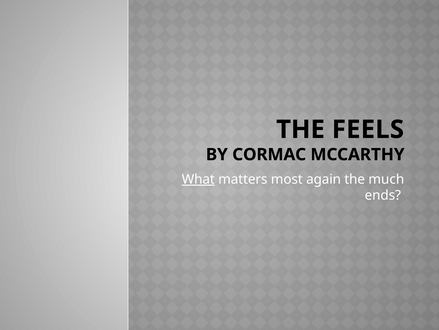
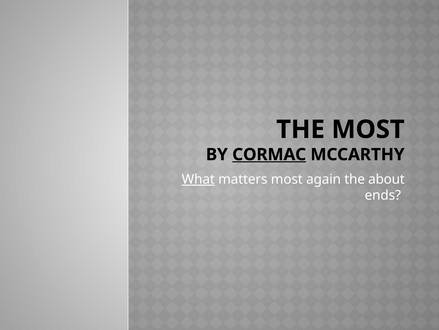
THE FEELS: FEELS -> MOST
CORMAC underline: none -> present
much: much -> about
